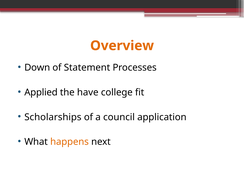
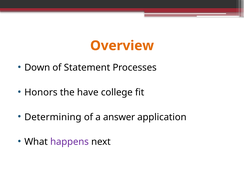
Applied: Applied -> Honors
Scholarships: Scholarships -> Determining
council: council -> answer
happens colour: orange -> purple
